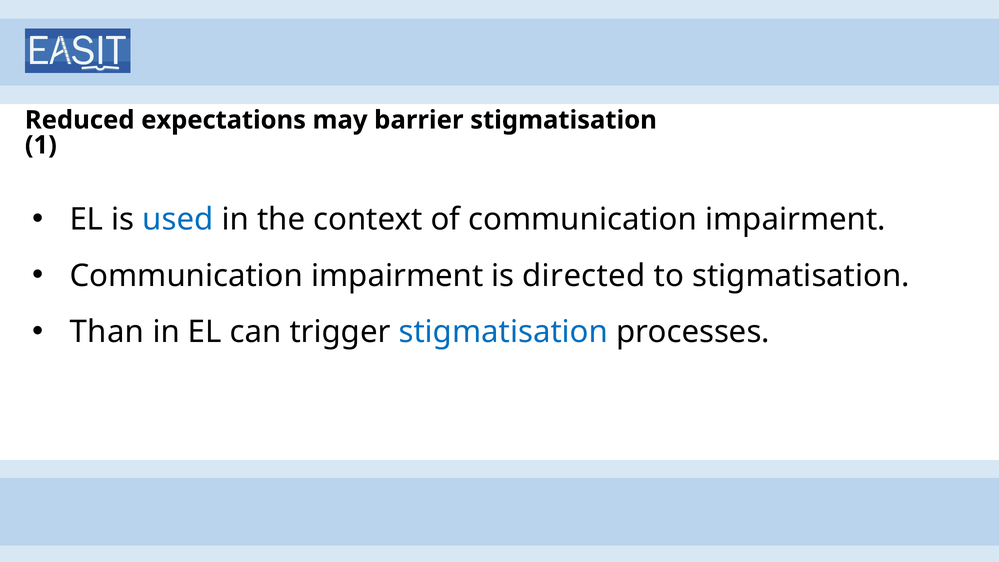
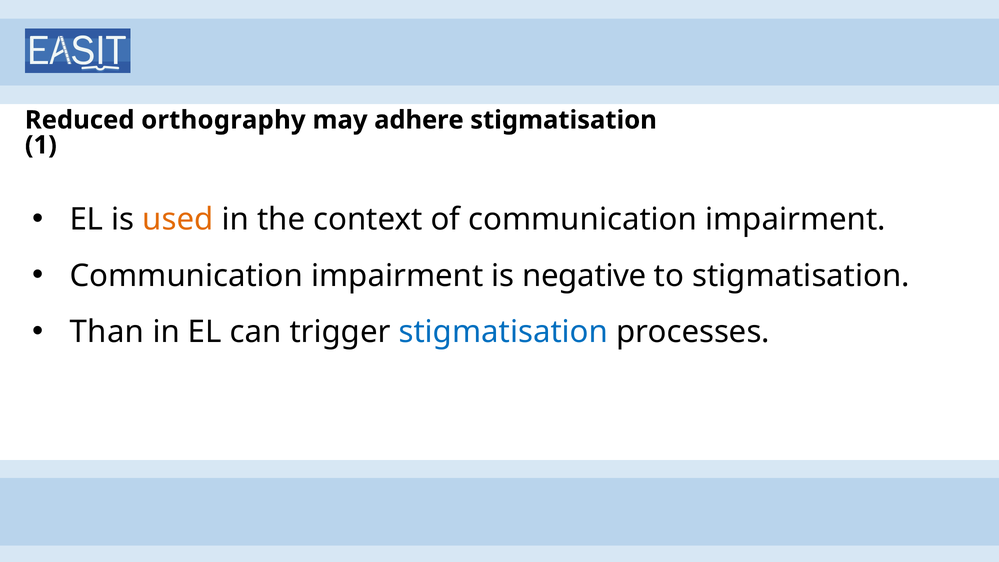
expectations: expectations -> orthography
barrier: barrier -> adhere
used colour: blue -> orange
directed: directed -> negative
